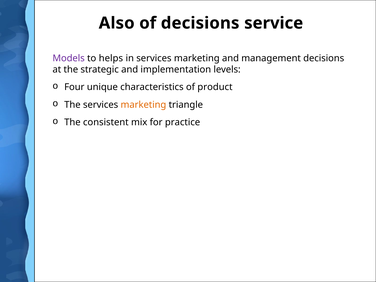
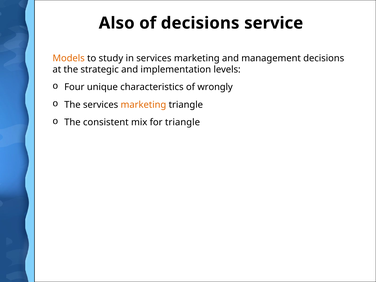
Models colour: purple -> orange
helps: helps -> study
product: product -> wrongly
for practice: practice -> triangle
